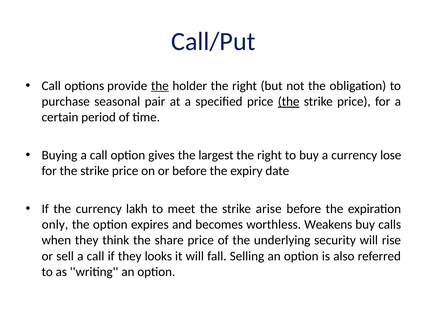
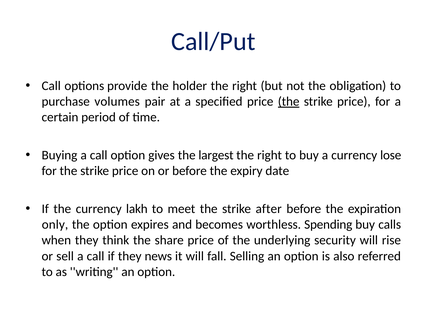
the at (160, 86) underline: present -> none
seasonal: seasonal -> volumes
arise: arise -> after
Weakens: Weakens -> Spending
looks: looks -> news
